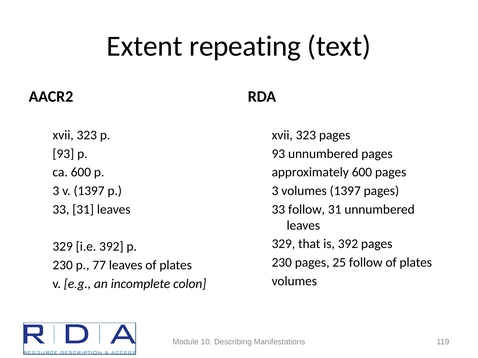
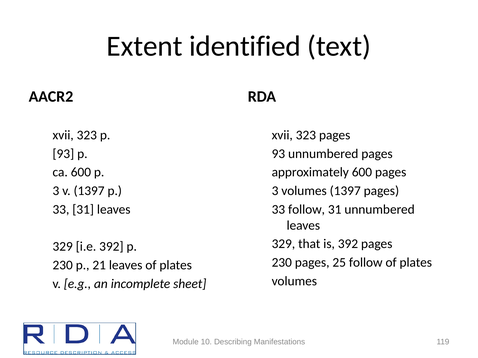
repeating: repeating -> identified
77: 77 -> 21
colon: colon -> sheet
